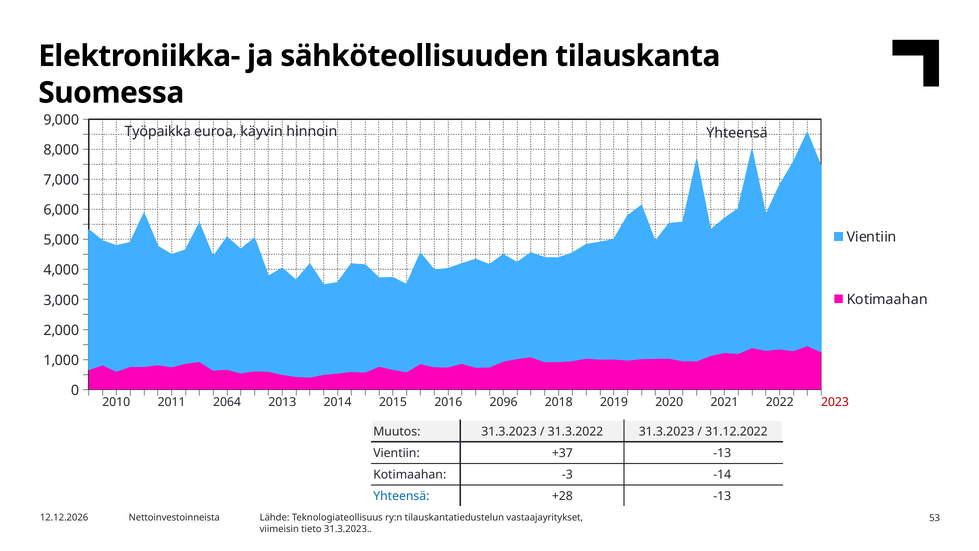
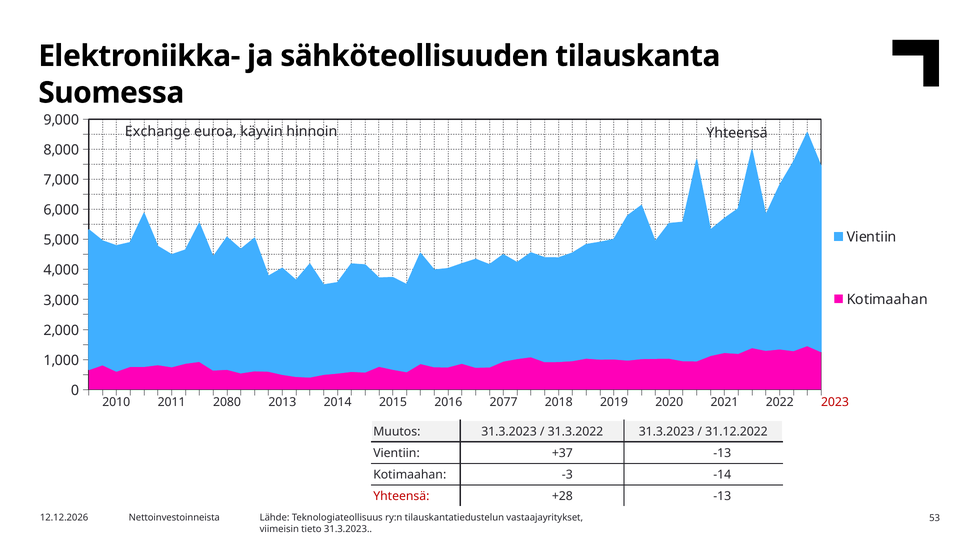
Työpaikka: Työpaikka -> Exchange
2064: 2064 -> 2080
2096: 2096 -> 2077
Yhteensä at (401, 496) colour: blue -> red
